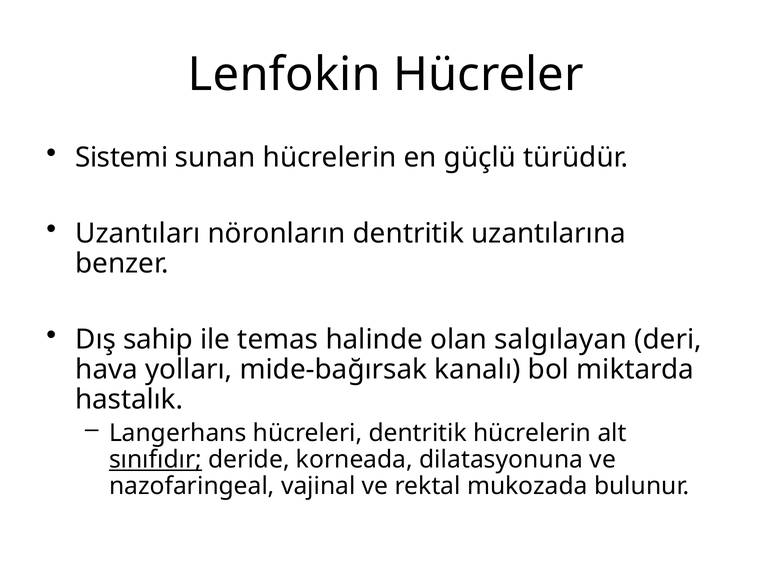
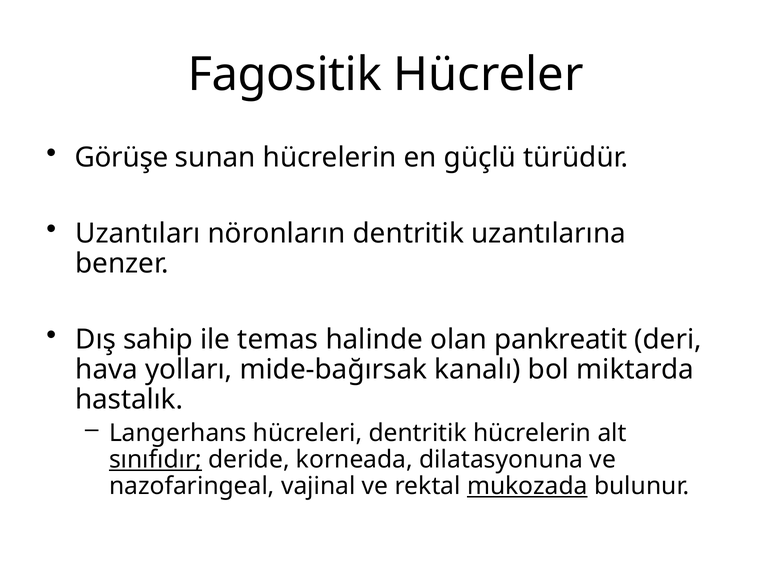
Lenfokin: Lenfokin -> Fagositik
Sistemi: Sistemi -> Görüşe
salgılayan: salgılayan -> pankreatit
mukozada underline: none -> present
